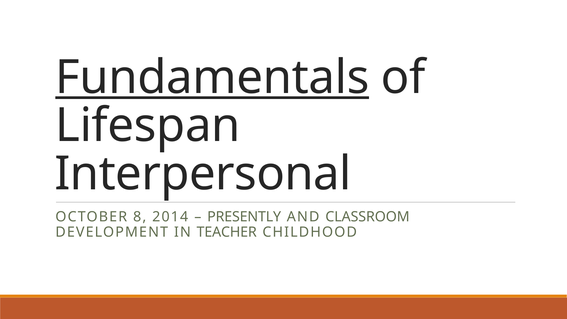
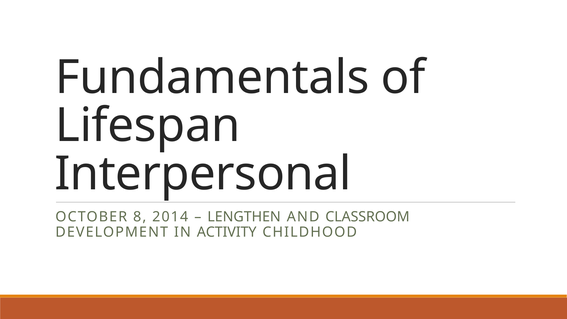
Fundamentals underline: present -> none
PRESENTLY: PRESENTLY -> LENGTHEN
TEACHER: TEACHER -> ACTIVITY
